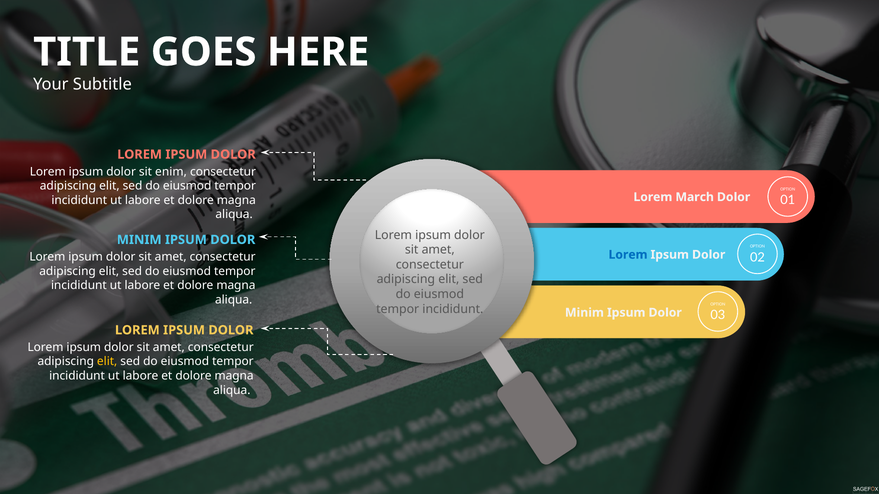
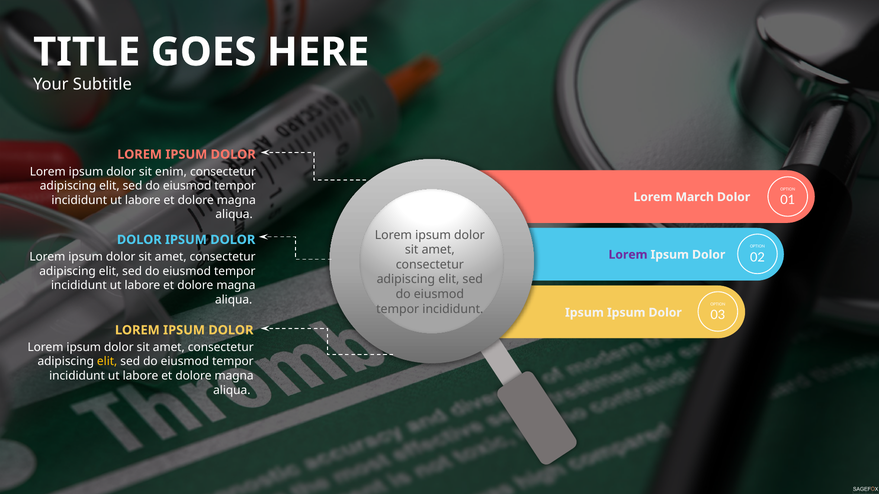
MINIM at (139, 240): MINIM -> DOLOR
Lorem at (628, 255) colour: blue -> purple
Minim at (584, 313): Minim -> Ipsum
